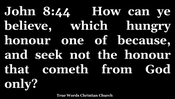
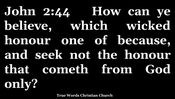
8:44: 8:44 -> 2:44
hungry: hungry -> wicked
